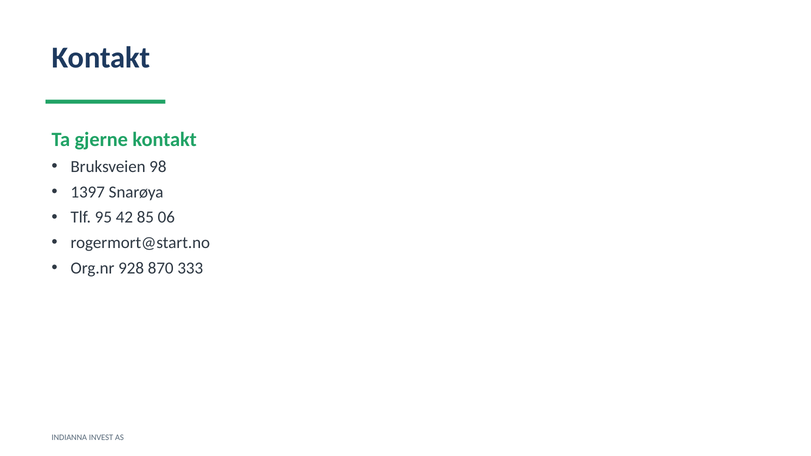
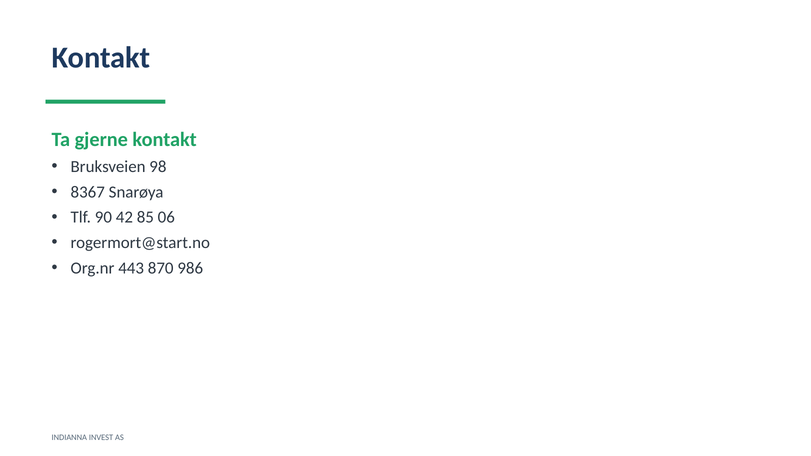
1397: 1397 -> 8367
95: 95 -> 90
928: 928 -> 443
333: 333 -> 986
